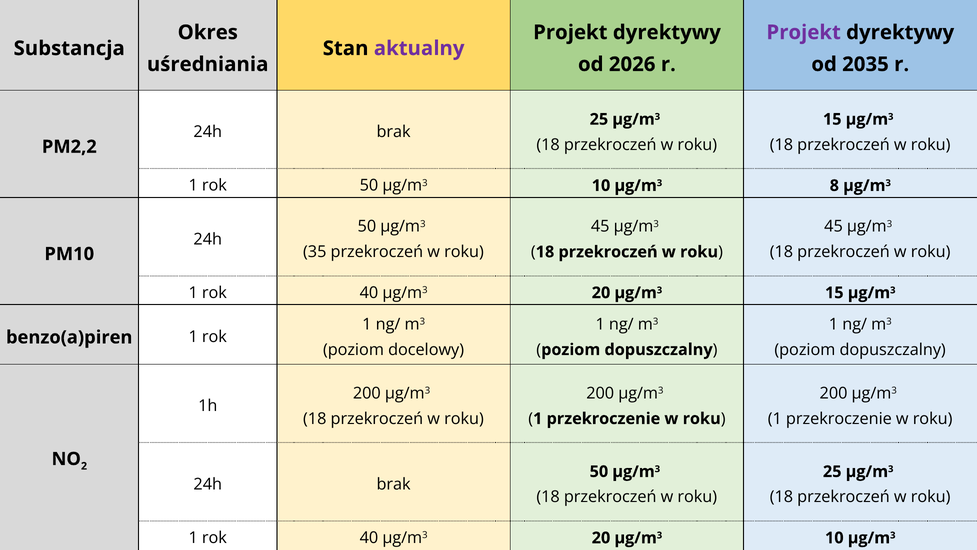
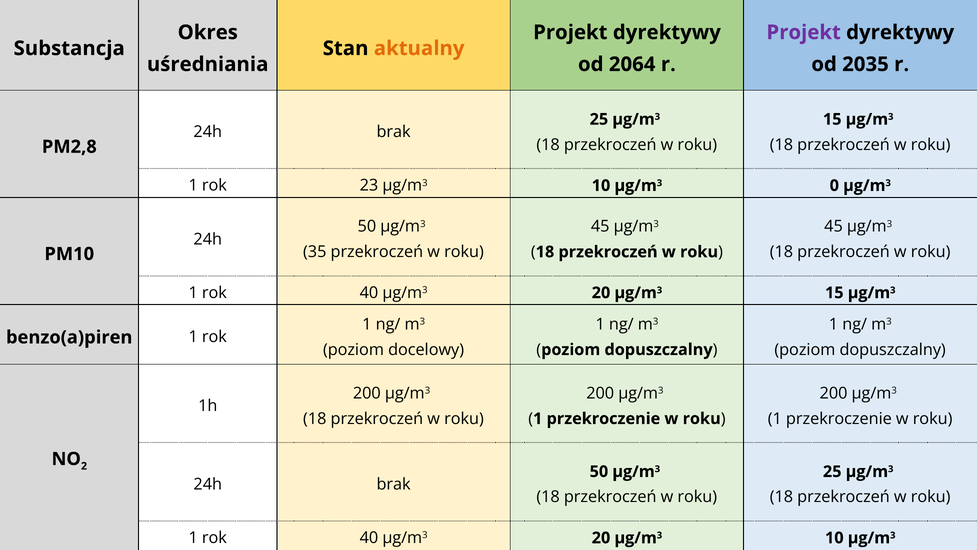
aktualny colour: purple -> orange
2026: 2026 -> 2064
PM2,2: PM2,2 -> PM2,8
rok 50: 50 -> 23
8: 8 -> 0
